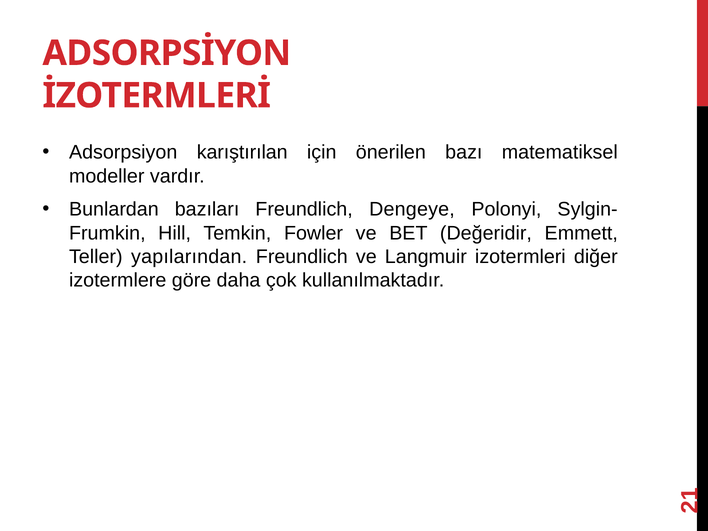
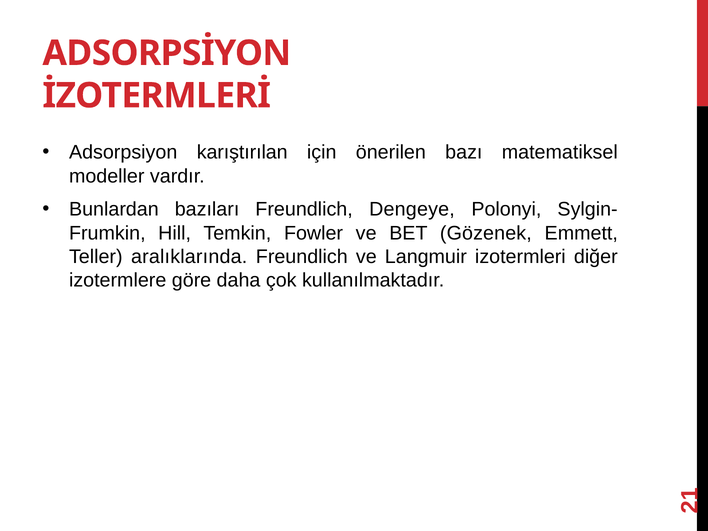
Değeridir: Değeridir -> Gözenek
yapılarından: yapılarından -> aralıklarında
